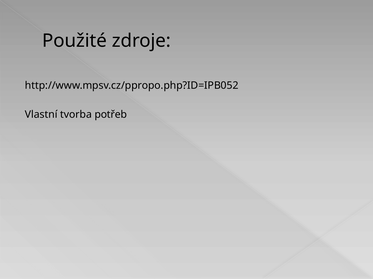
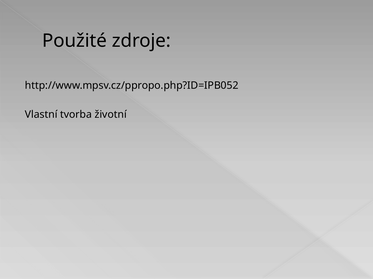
potřeb: potřeb -> životní
